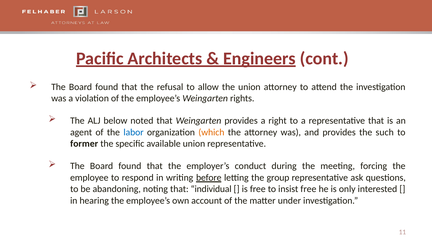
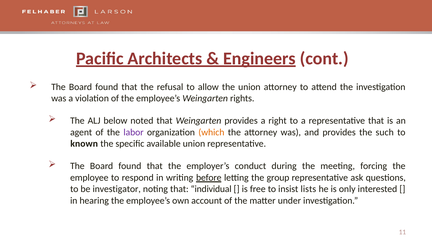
labor colour: blue -> purple
former: former -> known
abandoning: abandoning -> investigator
insist free: free -> lists
